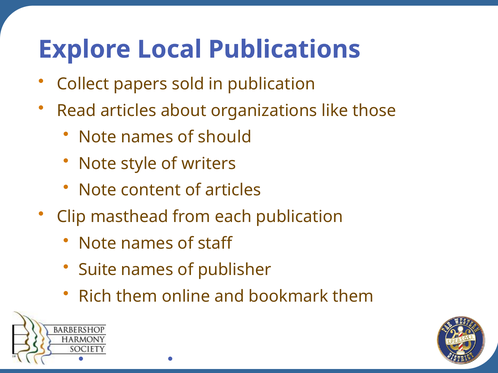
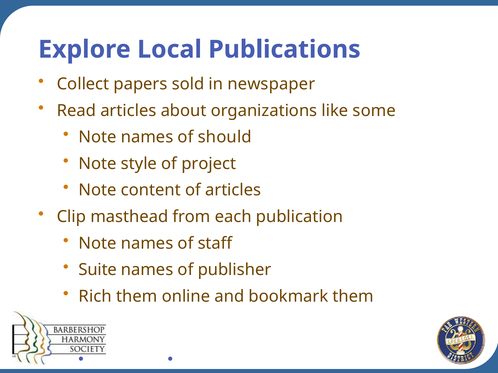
in publication: publication -> newspaper
those: those -> some
writers: writers -> project
